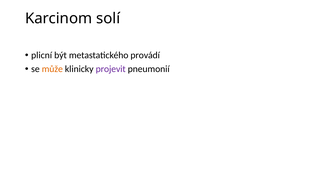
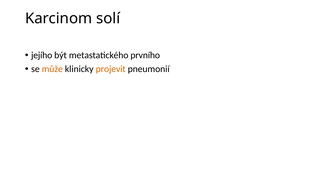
plicní: plicní -> jejího
provádí: provádí -> prvního
projevit colour: purple -> orange
